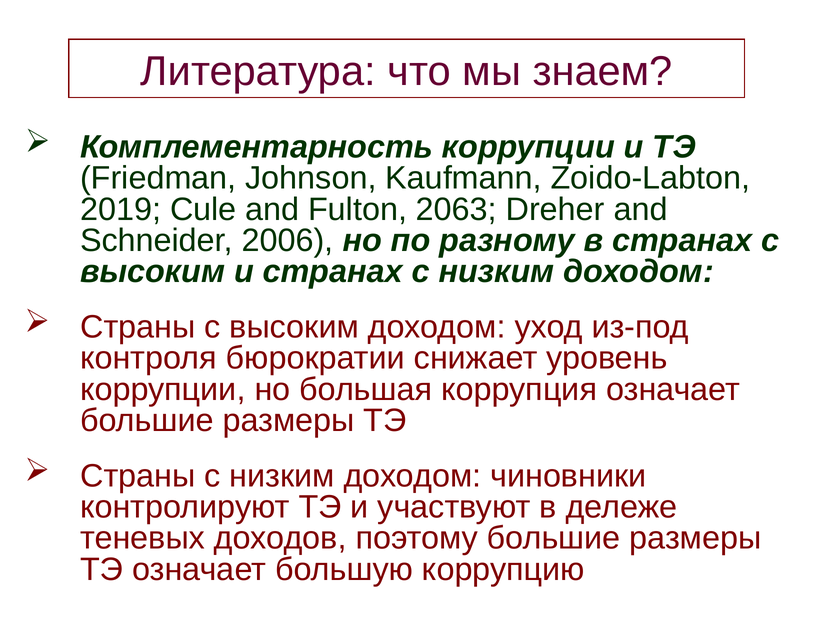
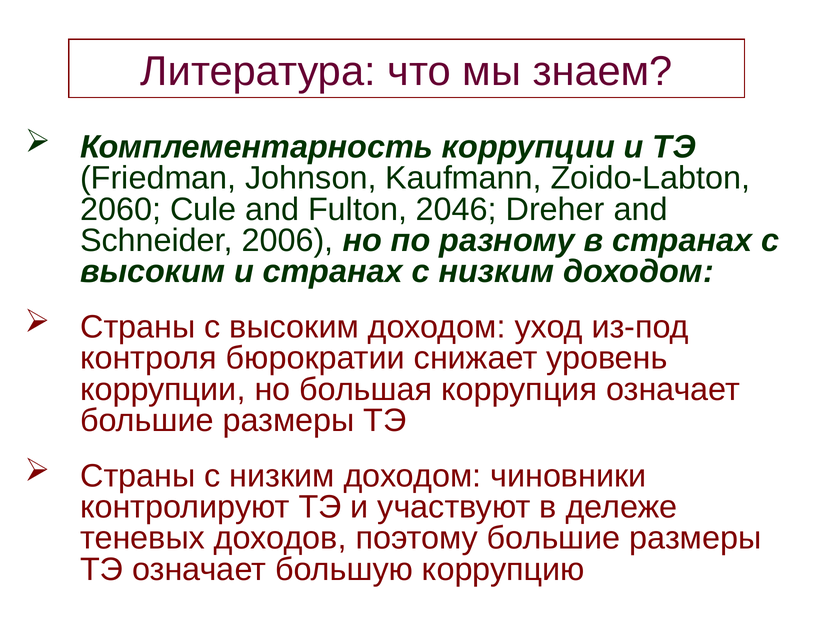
2019: 2019 -> 2060
2063: 2063 -> 2046
